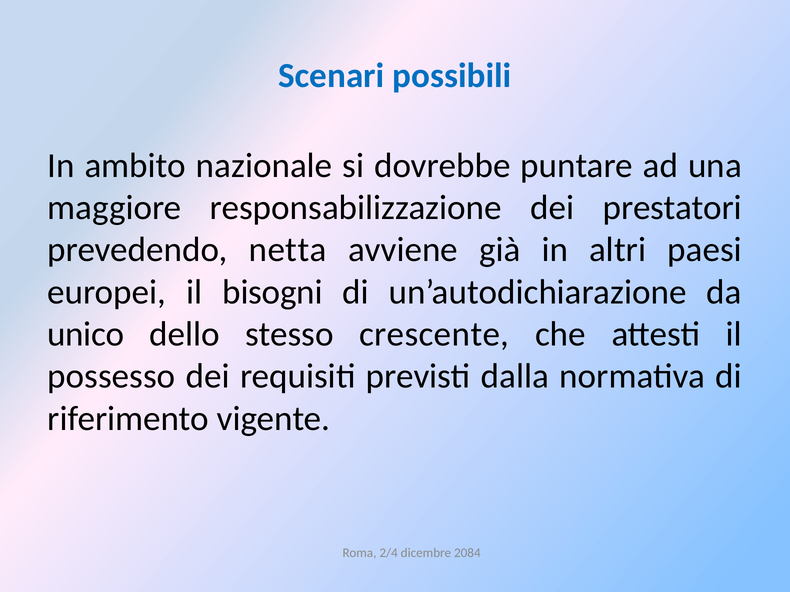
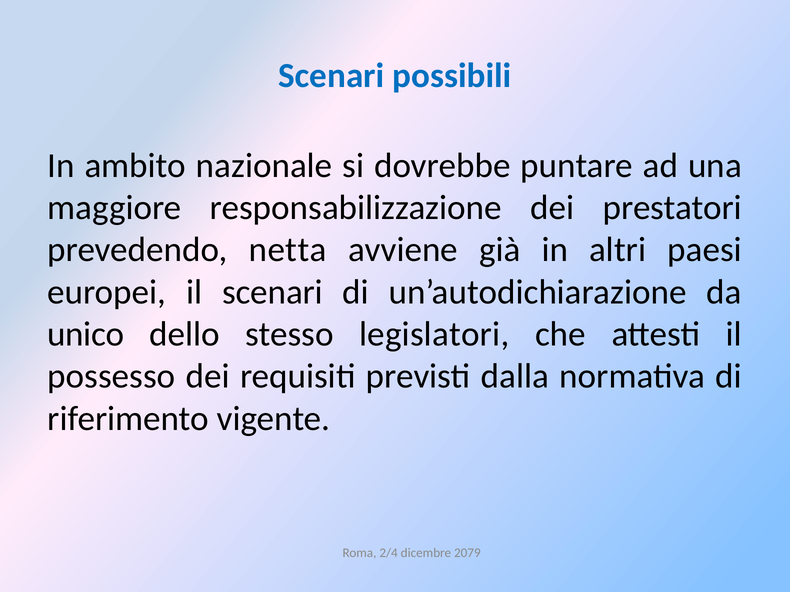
il bisogni: bisogni -> scenari
crescente: crescente -> legislatori
2084: 2084 -> 2079
